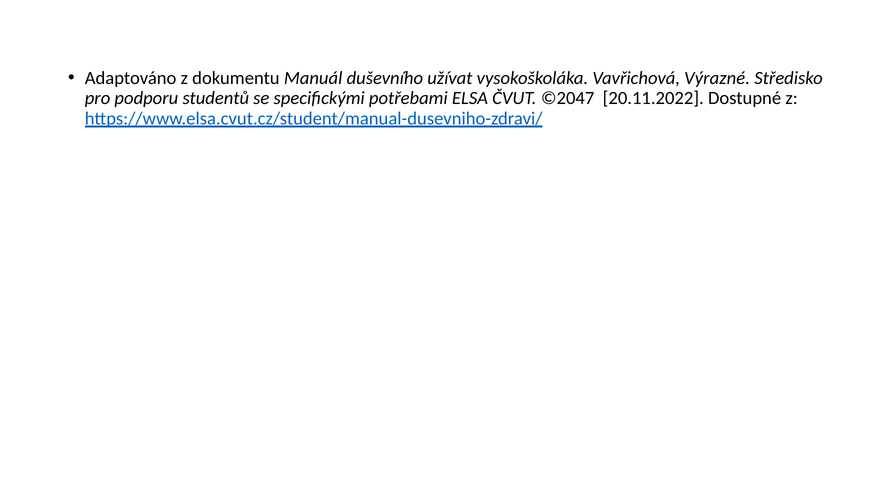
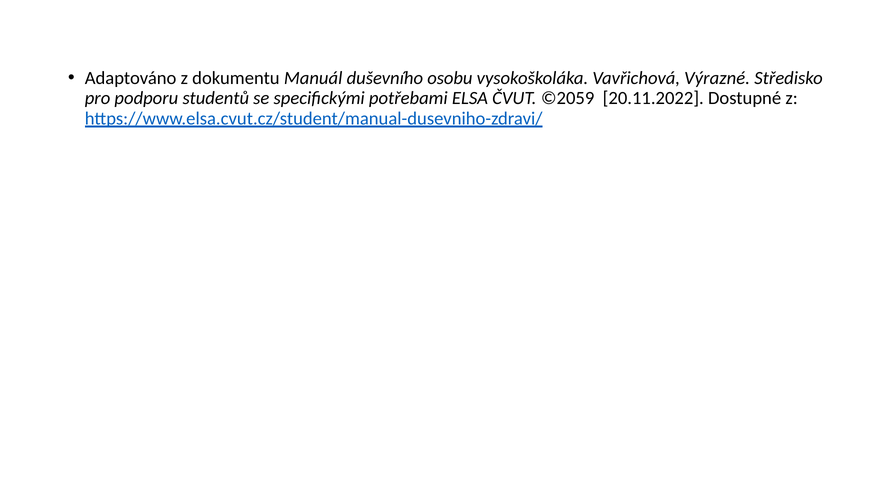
užívat: užívat -> osobu
©2047: ©2047 -> ©2059
